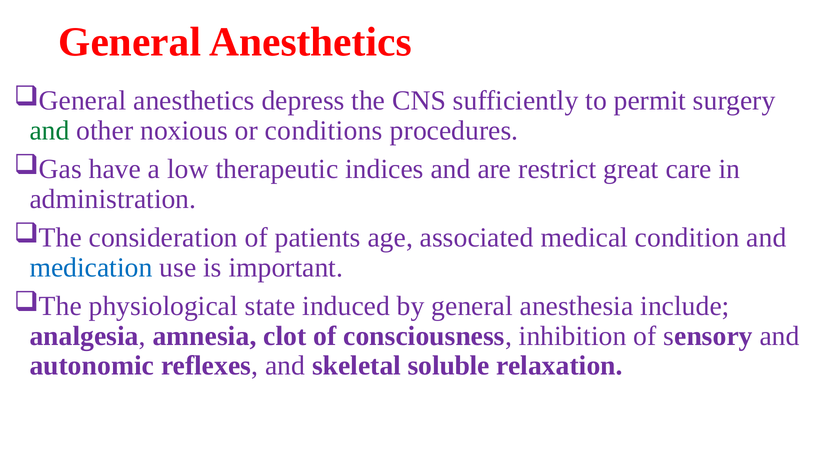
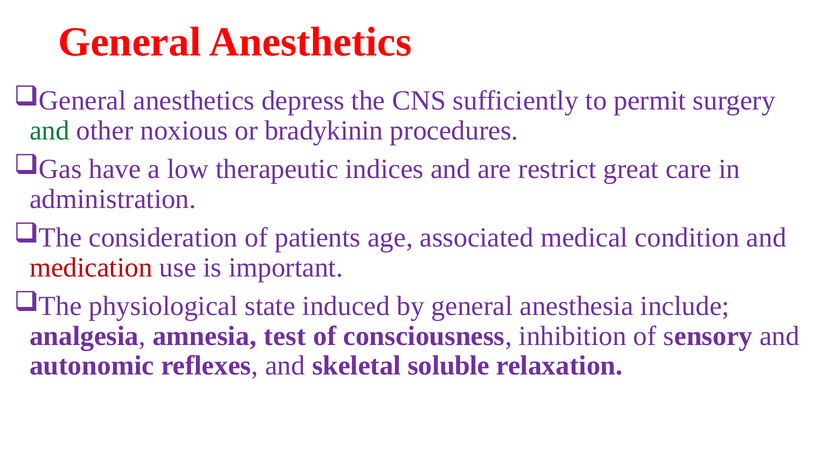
conditions: conditions -> bradykinin
medication colour: blue -> red
clot: clot -> test
